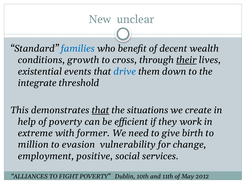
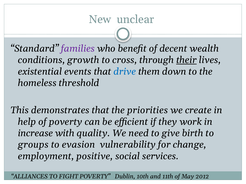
families colour: blue -> purple
integrate: integrate -> homeless
that at (101, 111) underline: present -> none
situations: situations -> priorities
extreme: extreme -> increase
former: former -> quality
million: million -> groups
